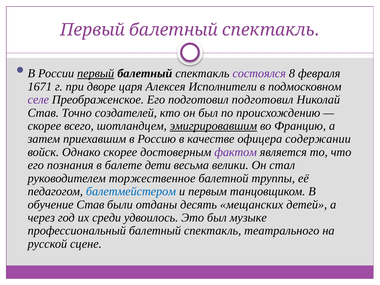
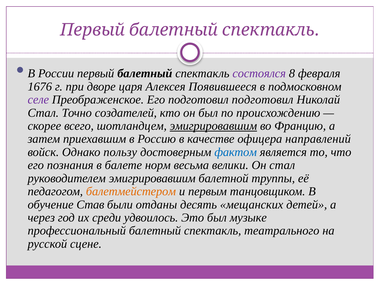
первый underline: present -> none
1671: 1671 -> 1676
Исполнители: Исполнители -> Появившееся
Став at (43, 113): Став -> Стал
содержании: содержании -> направлений
Однако скорее: скорее -> пользу
фактом colour: purple -> blue
дети: дети -> норм
руководителем торжественное: торжественное -> эмигрировавшим
балетмейстером colour: blue -> orange
